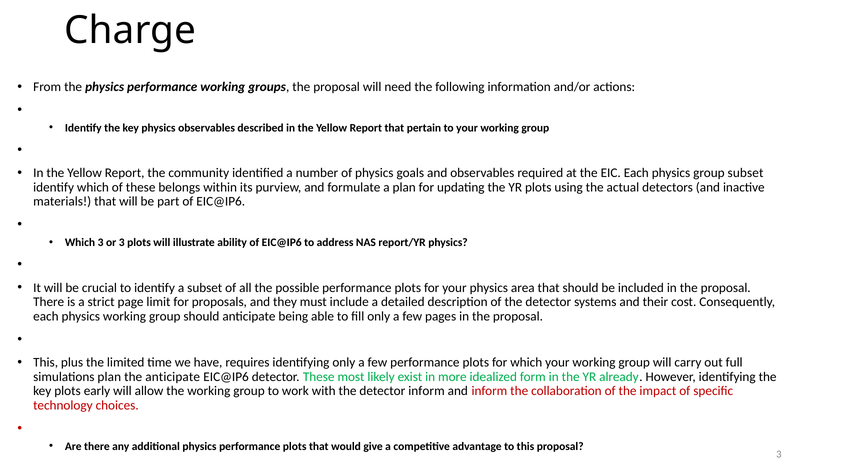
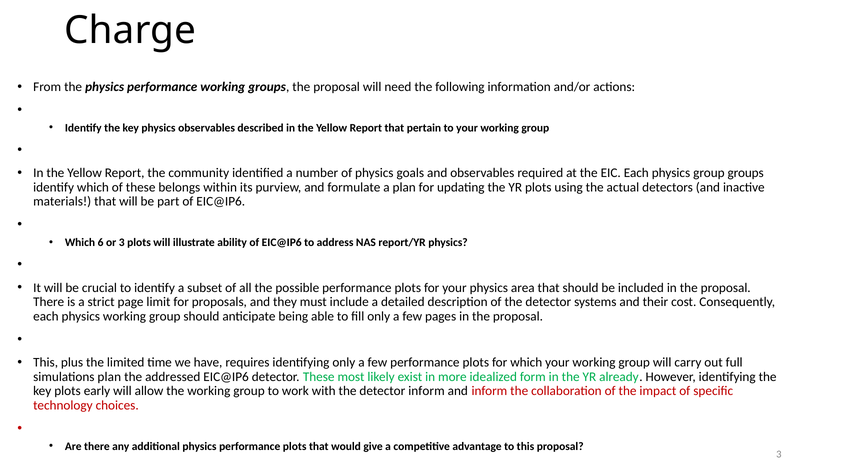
group subset: subset -> groups
Which 3: 3 -> 6
the anticipate: anticipate -> addressed
